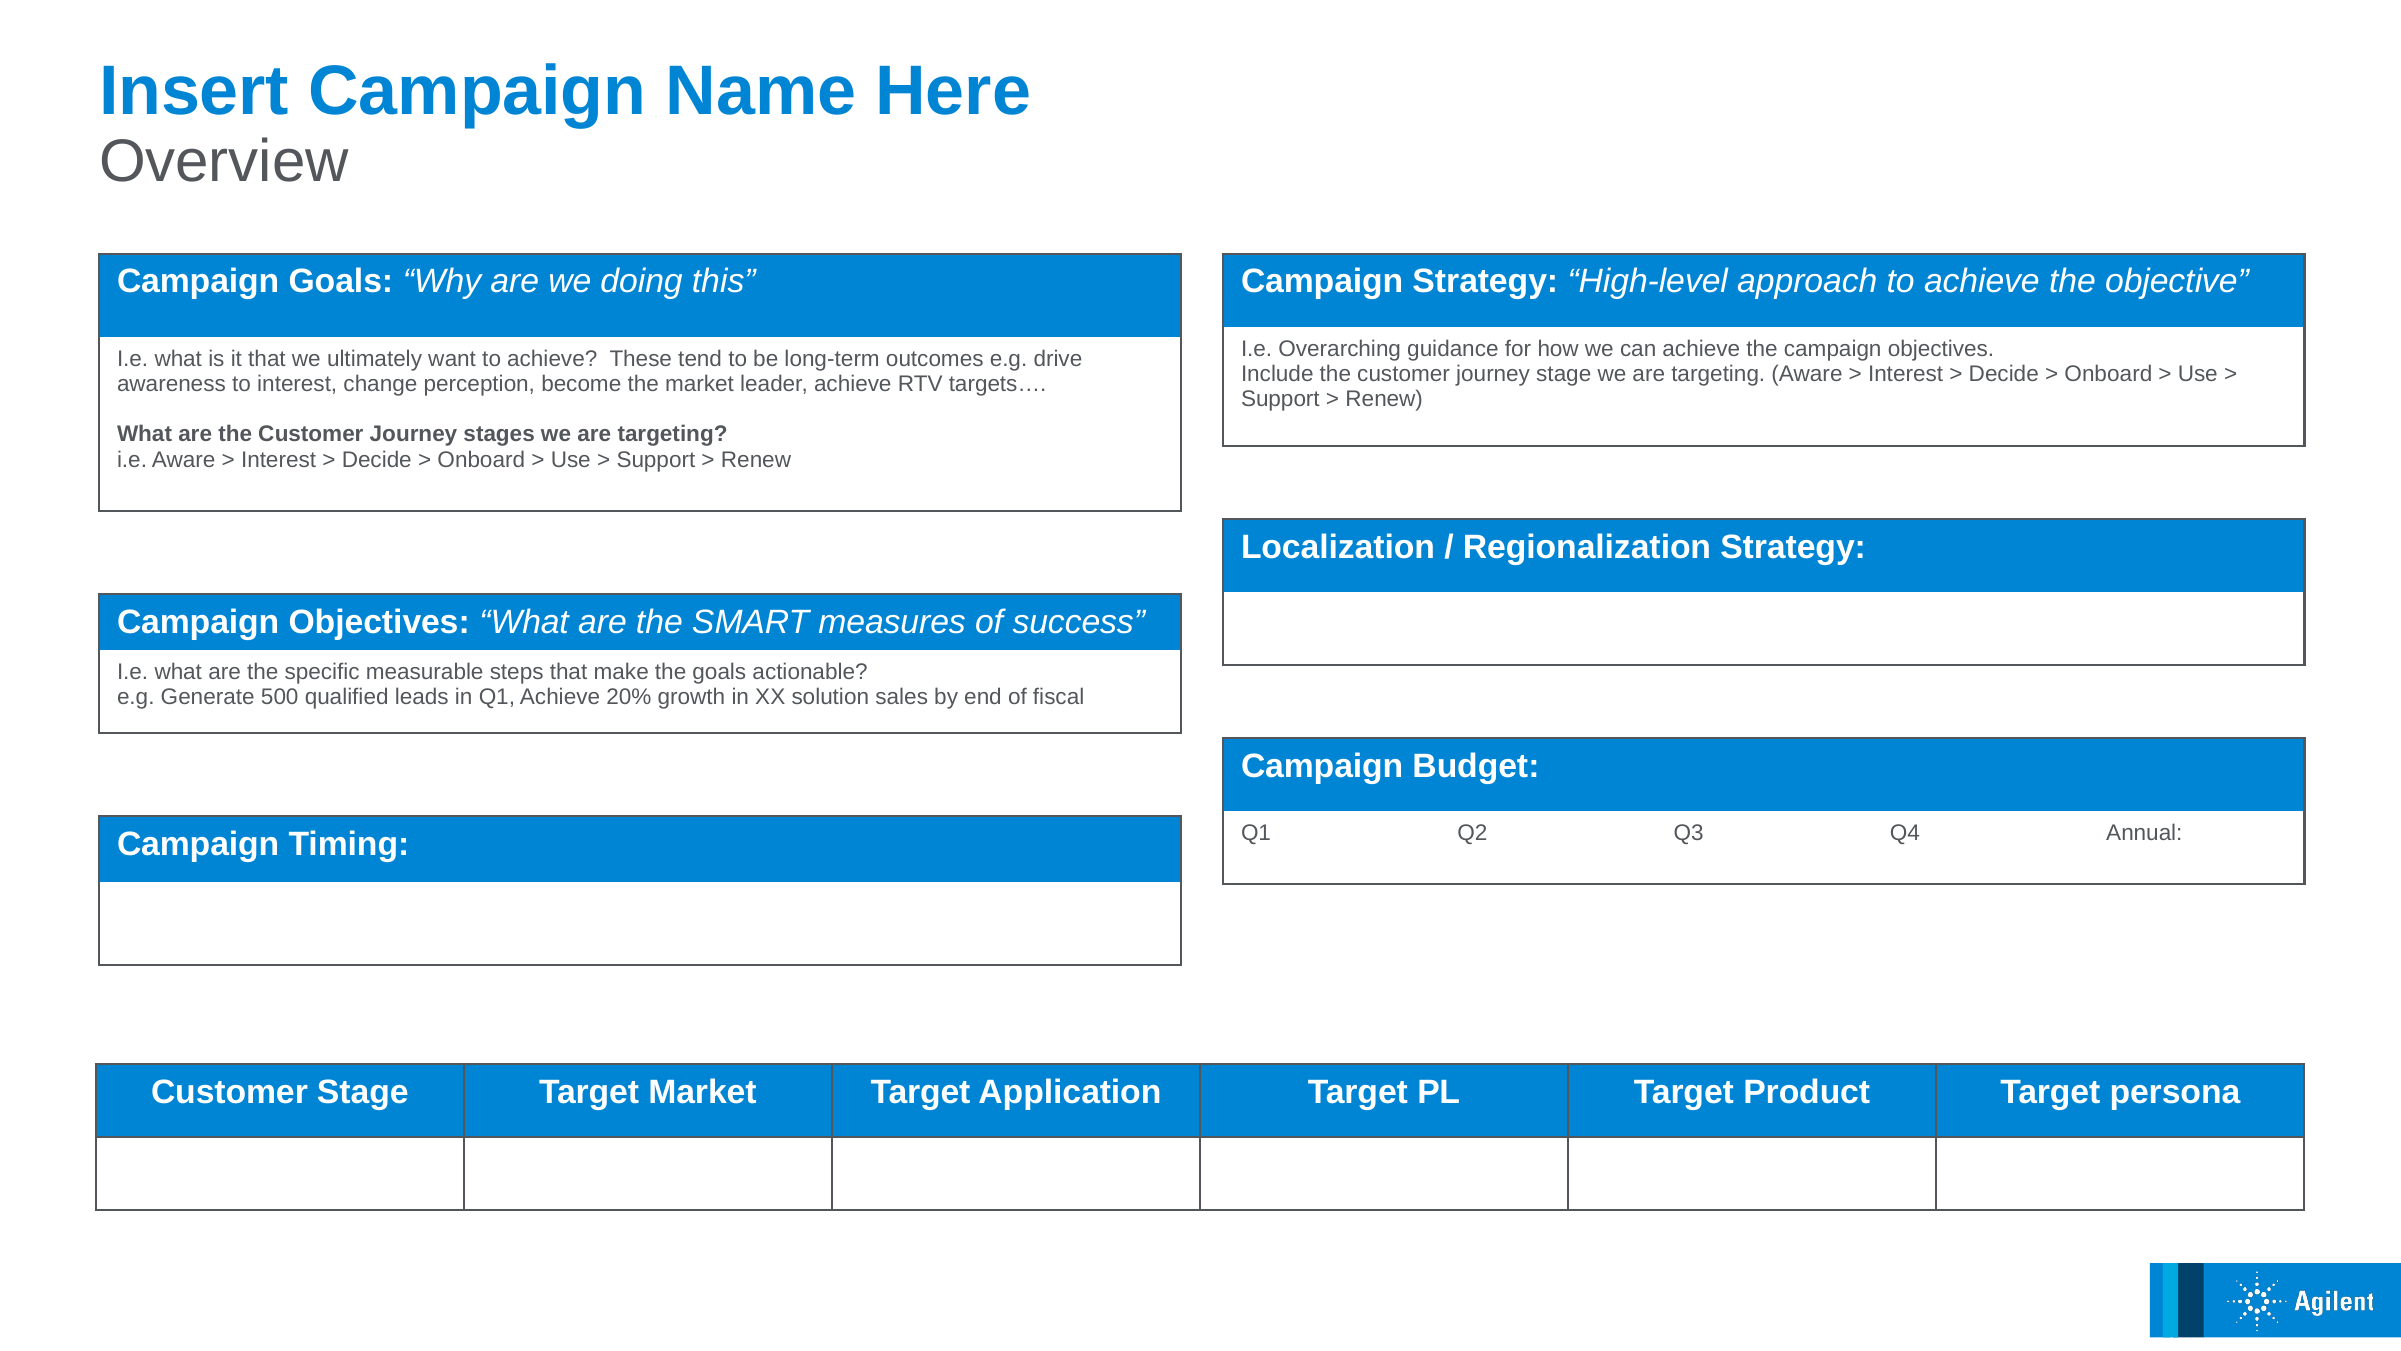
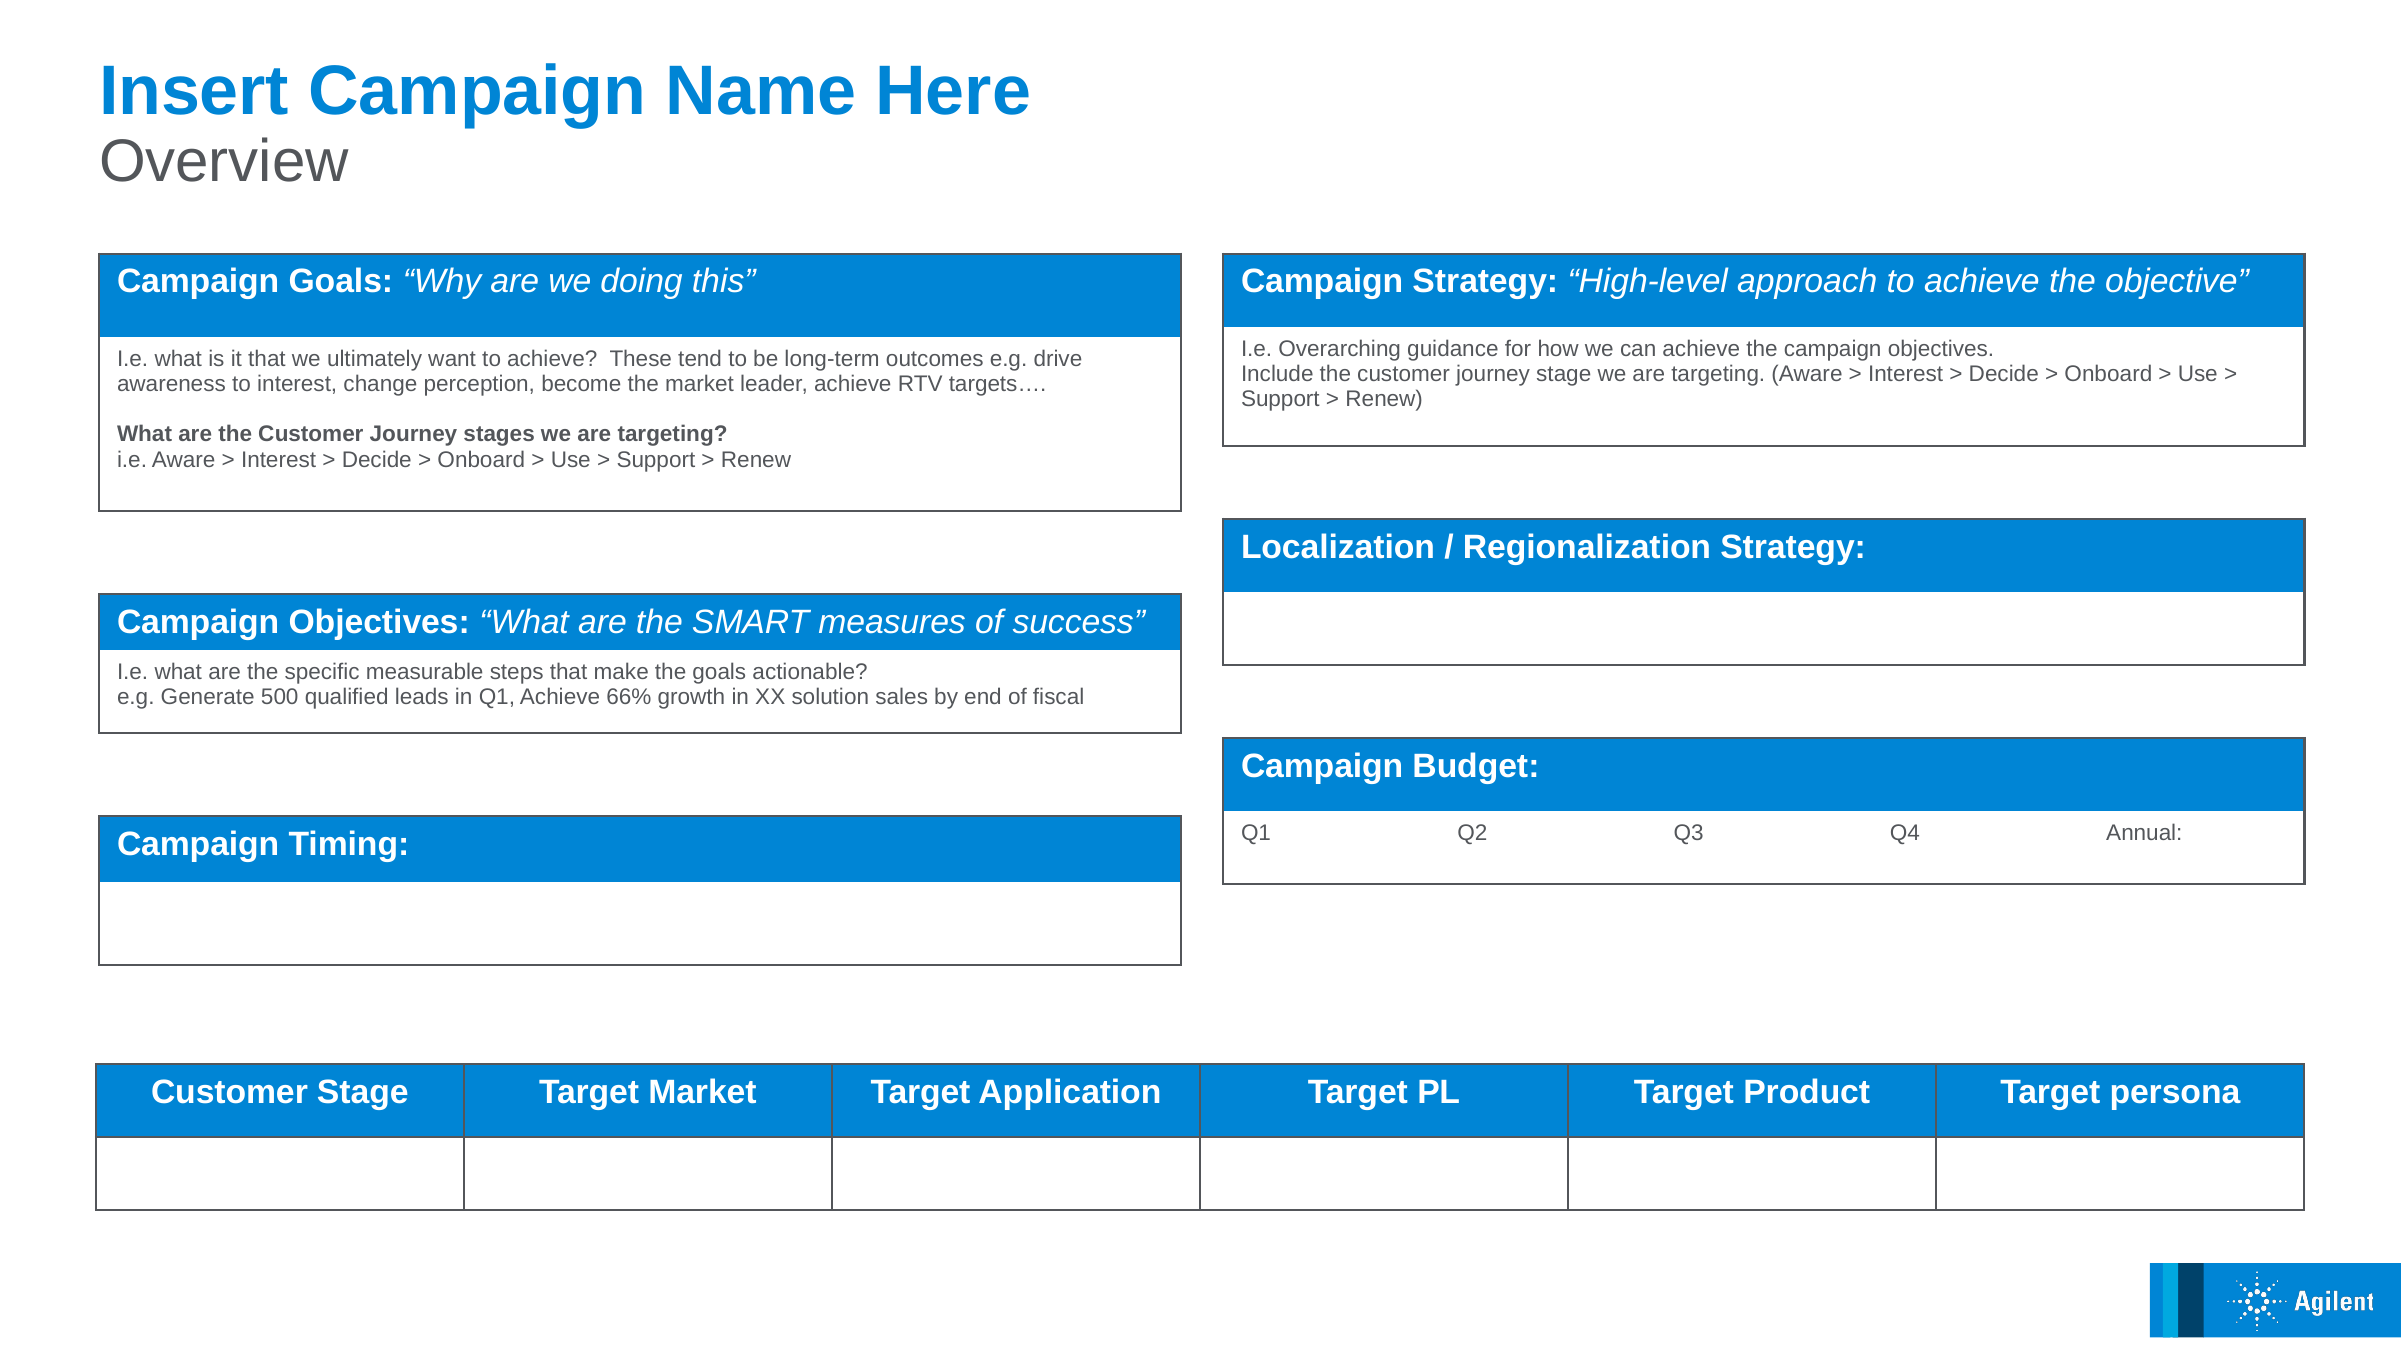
20%: 20% -> 66%
